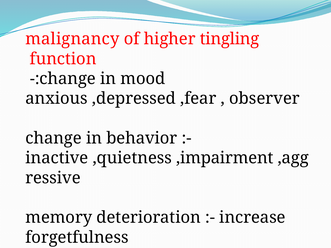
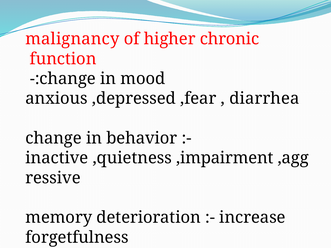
tingling: tingling -> chronic
observer: observer -> diarrhea
